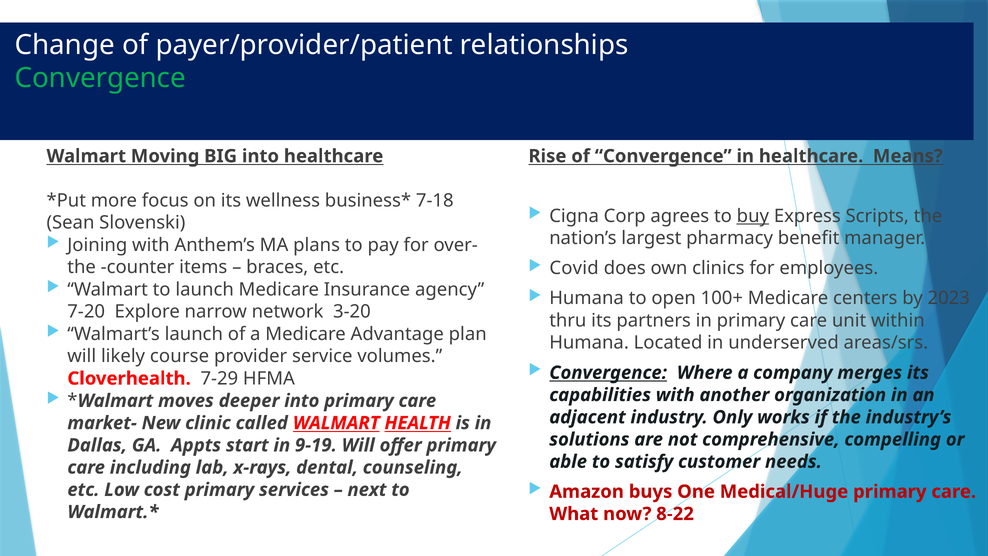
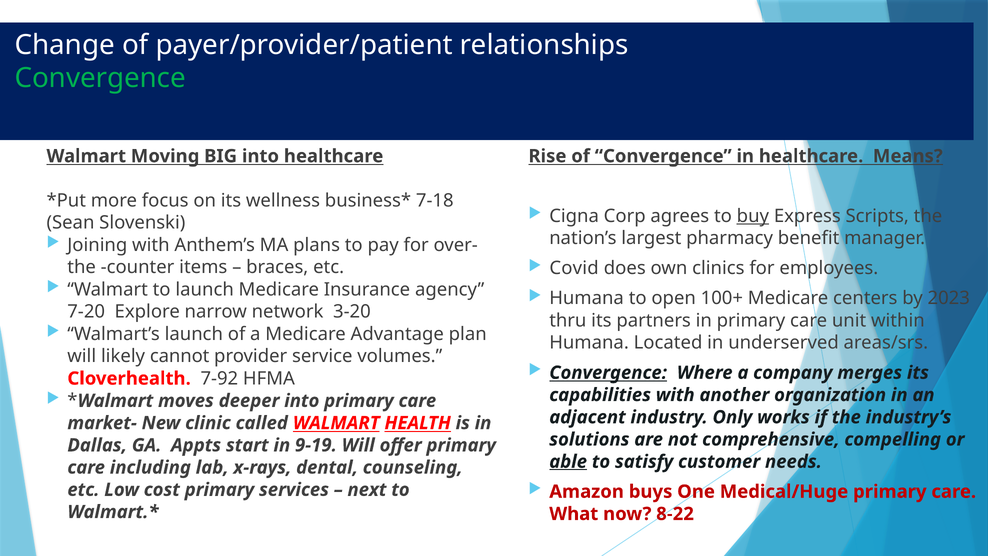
course: course -> cannot
7-29: 7-29 -> 7-92
able underline: none -> present
